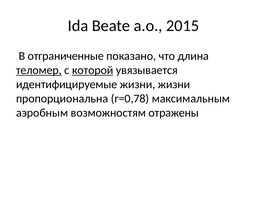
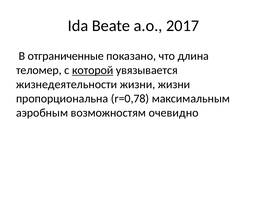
2015: 2015 -> 2017
теломер underline: present -> none
идентифицируемые: идентифицируемые -> жизнедеятельности
отражены: отражены -> очевидно
